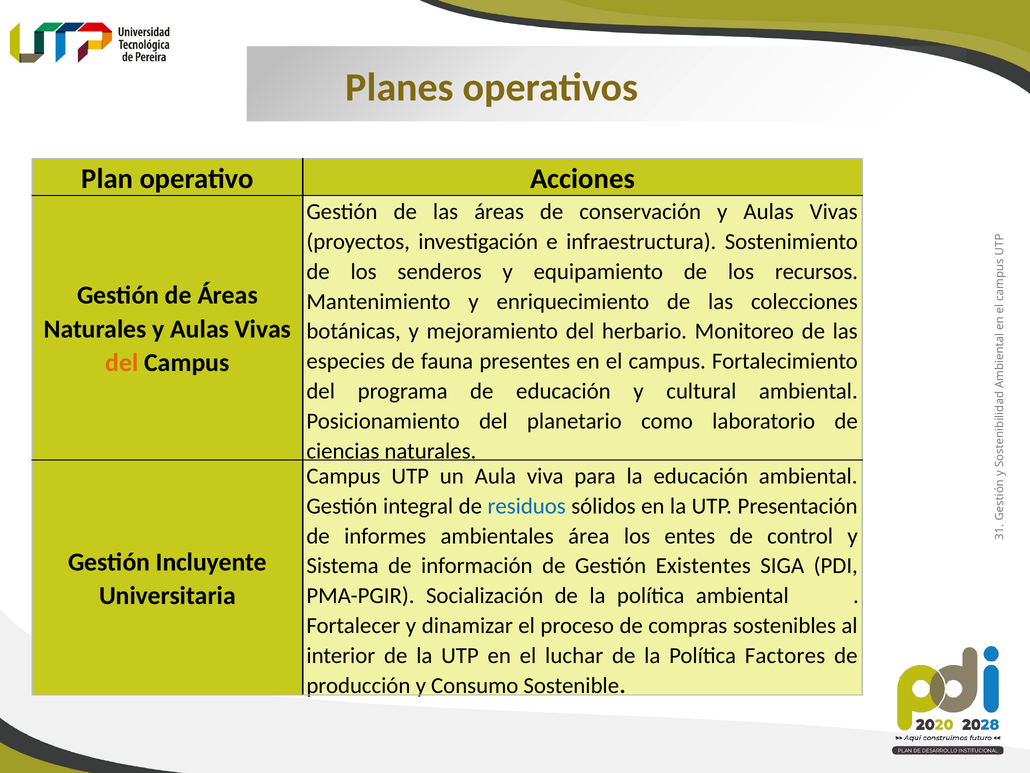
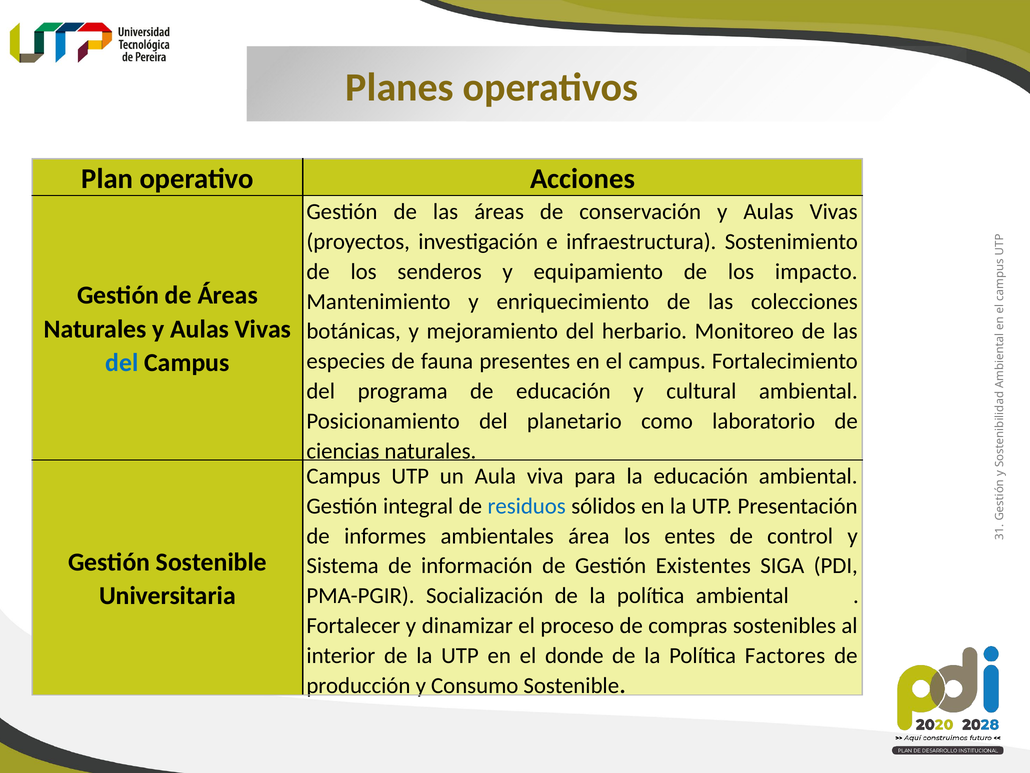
recursos: recursos -> impacto
del at (122, 363) colour: orange -> blue
Gestión Incluyente: Incluyente -> Sostenible
luchar: luchar -> donde
